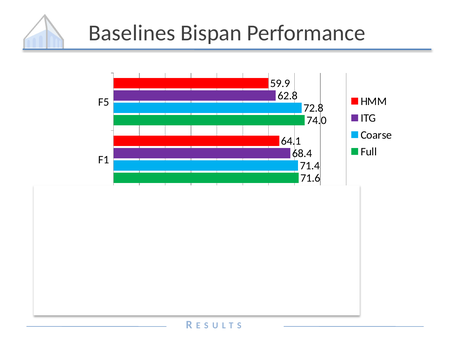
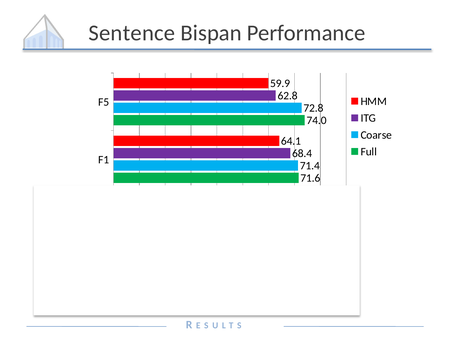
Baselines: Baselines -> Sentence
